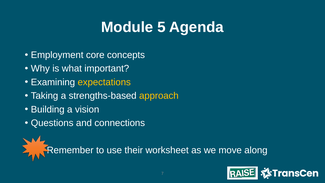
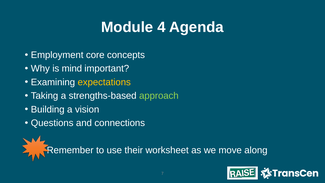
5: 5 -> 4
what: what -> mind
approach colour: yellow -> light green
